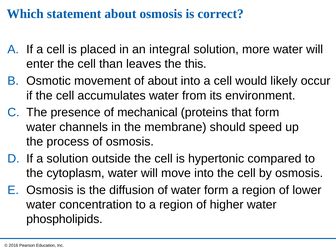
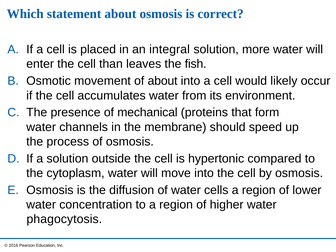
this: this -> fish
water form: form -> cells
phospholipids: phospholipids -> phagocytosis
